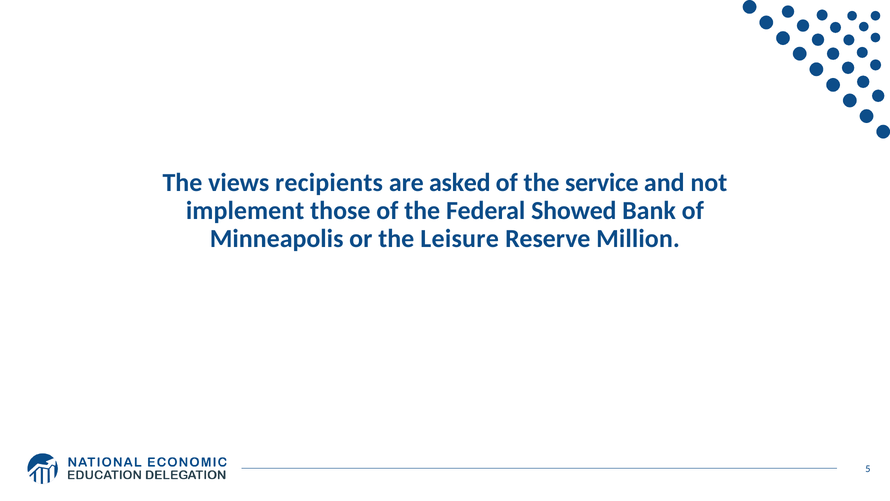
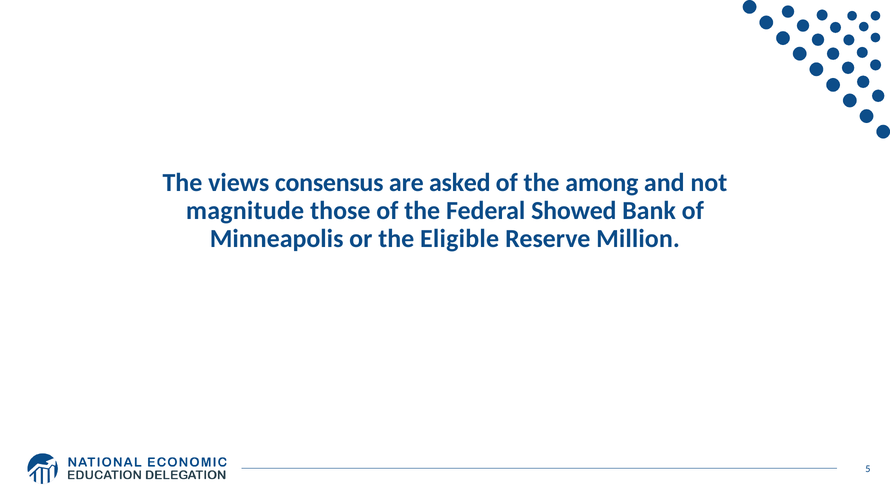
recipients: recipients -> consensus
service: service -> among
implement: implement -> magnitude
Leisure: Leisure -> Eligible
